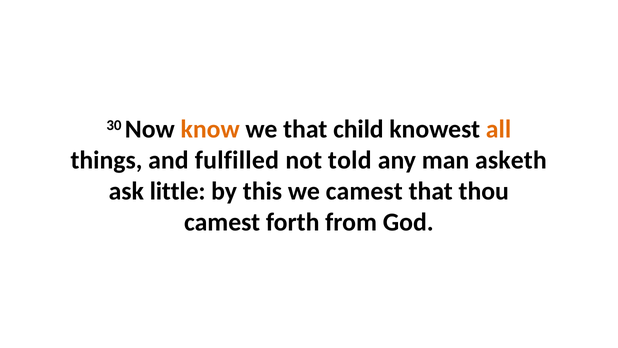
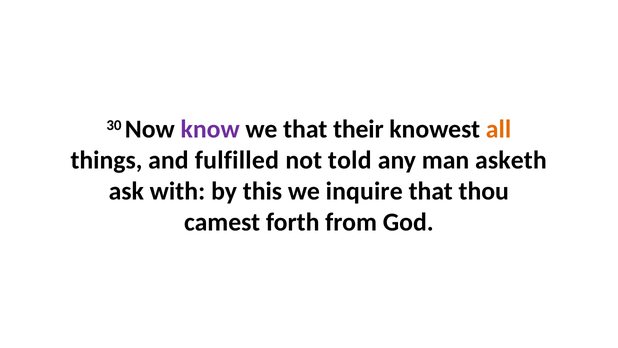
know colour: orange -> purple
child: child -> their
little: little -> with
we camest: camest -> inquire
